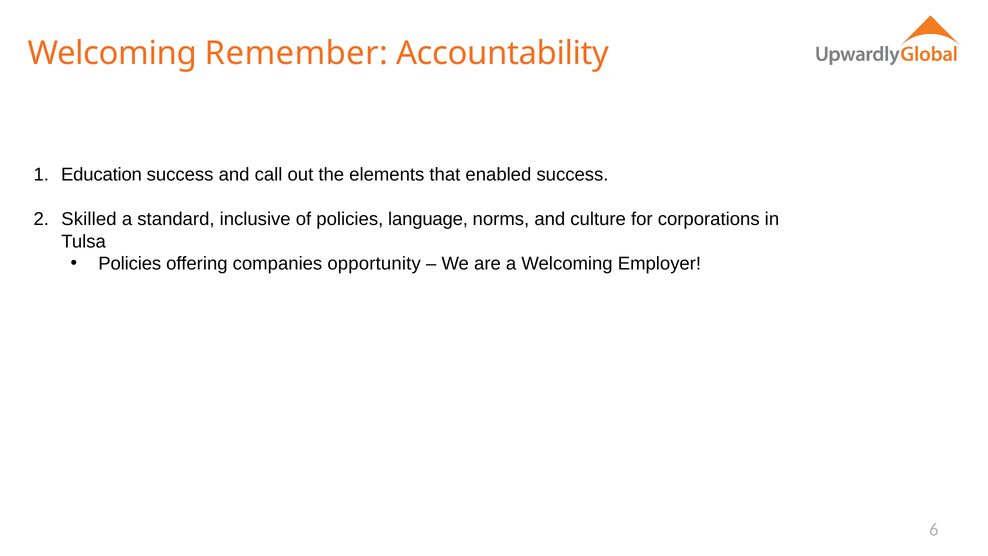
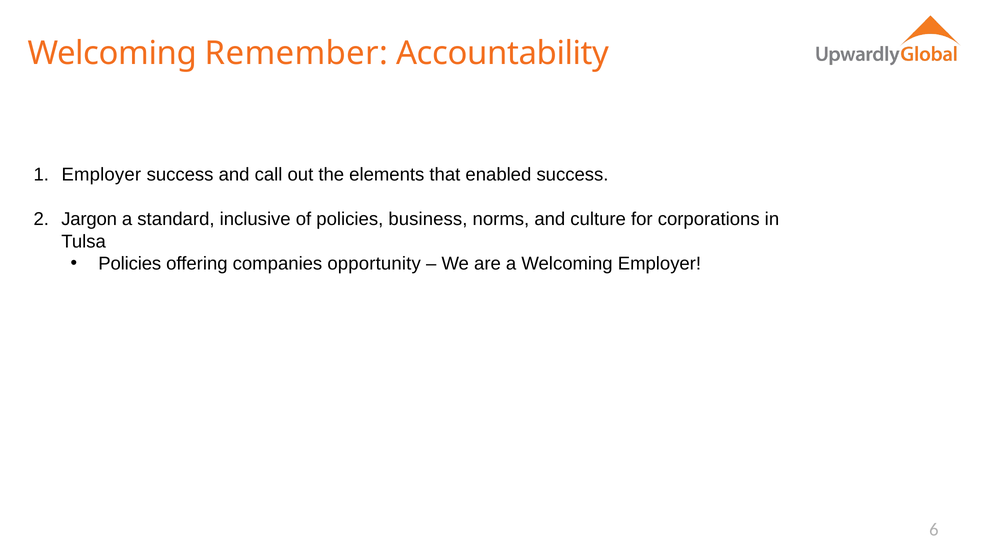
Education at (101, 175): Education -> Employer
Skilled: Skilled -> Jargon
language: language -> business
